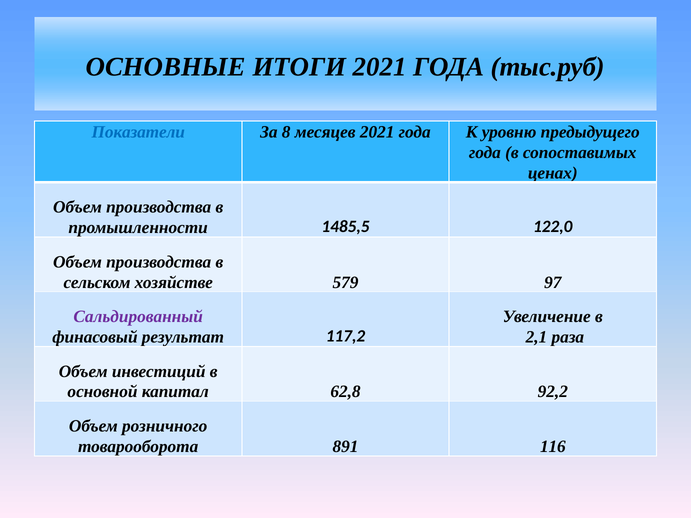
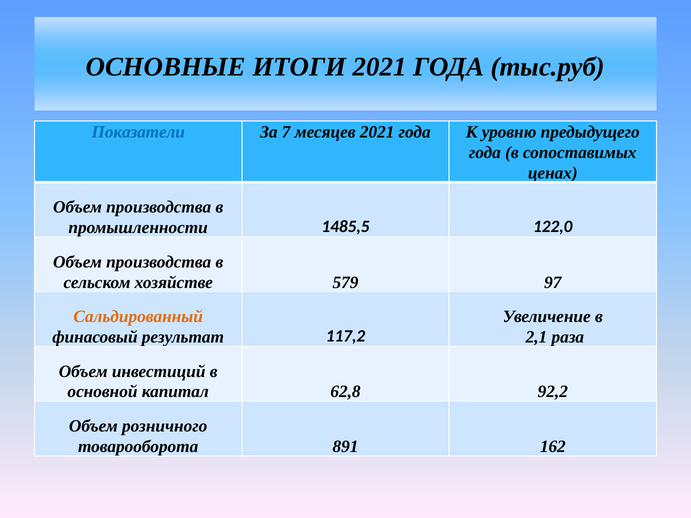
8: 8 -> 7
Сальдированный colour: purple -> orange
116: 116 -> 162
